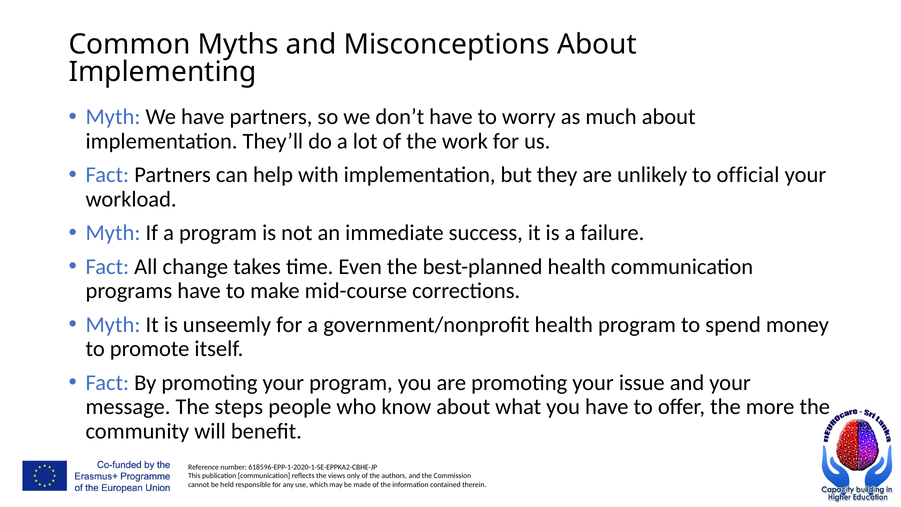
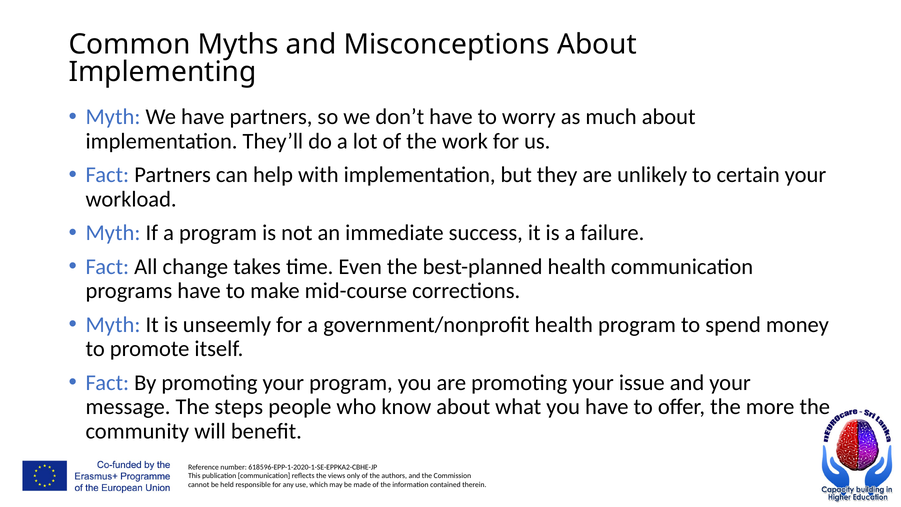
official: official -> certain
